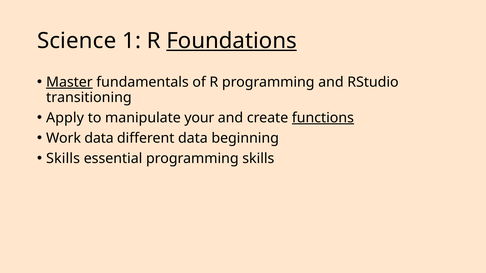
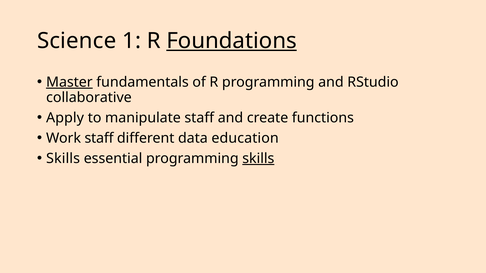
transitioning: transitioning -> collaborative
manipulate your: your -> staff
functions underline: present -> none
Work data: data -> staff
beginning: beginning -> education
skills at (258, 159) underline: none -> present
